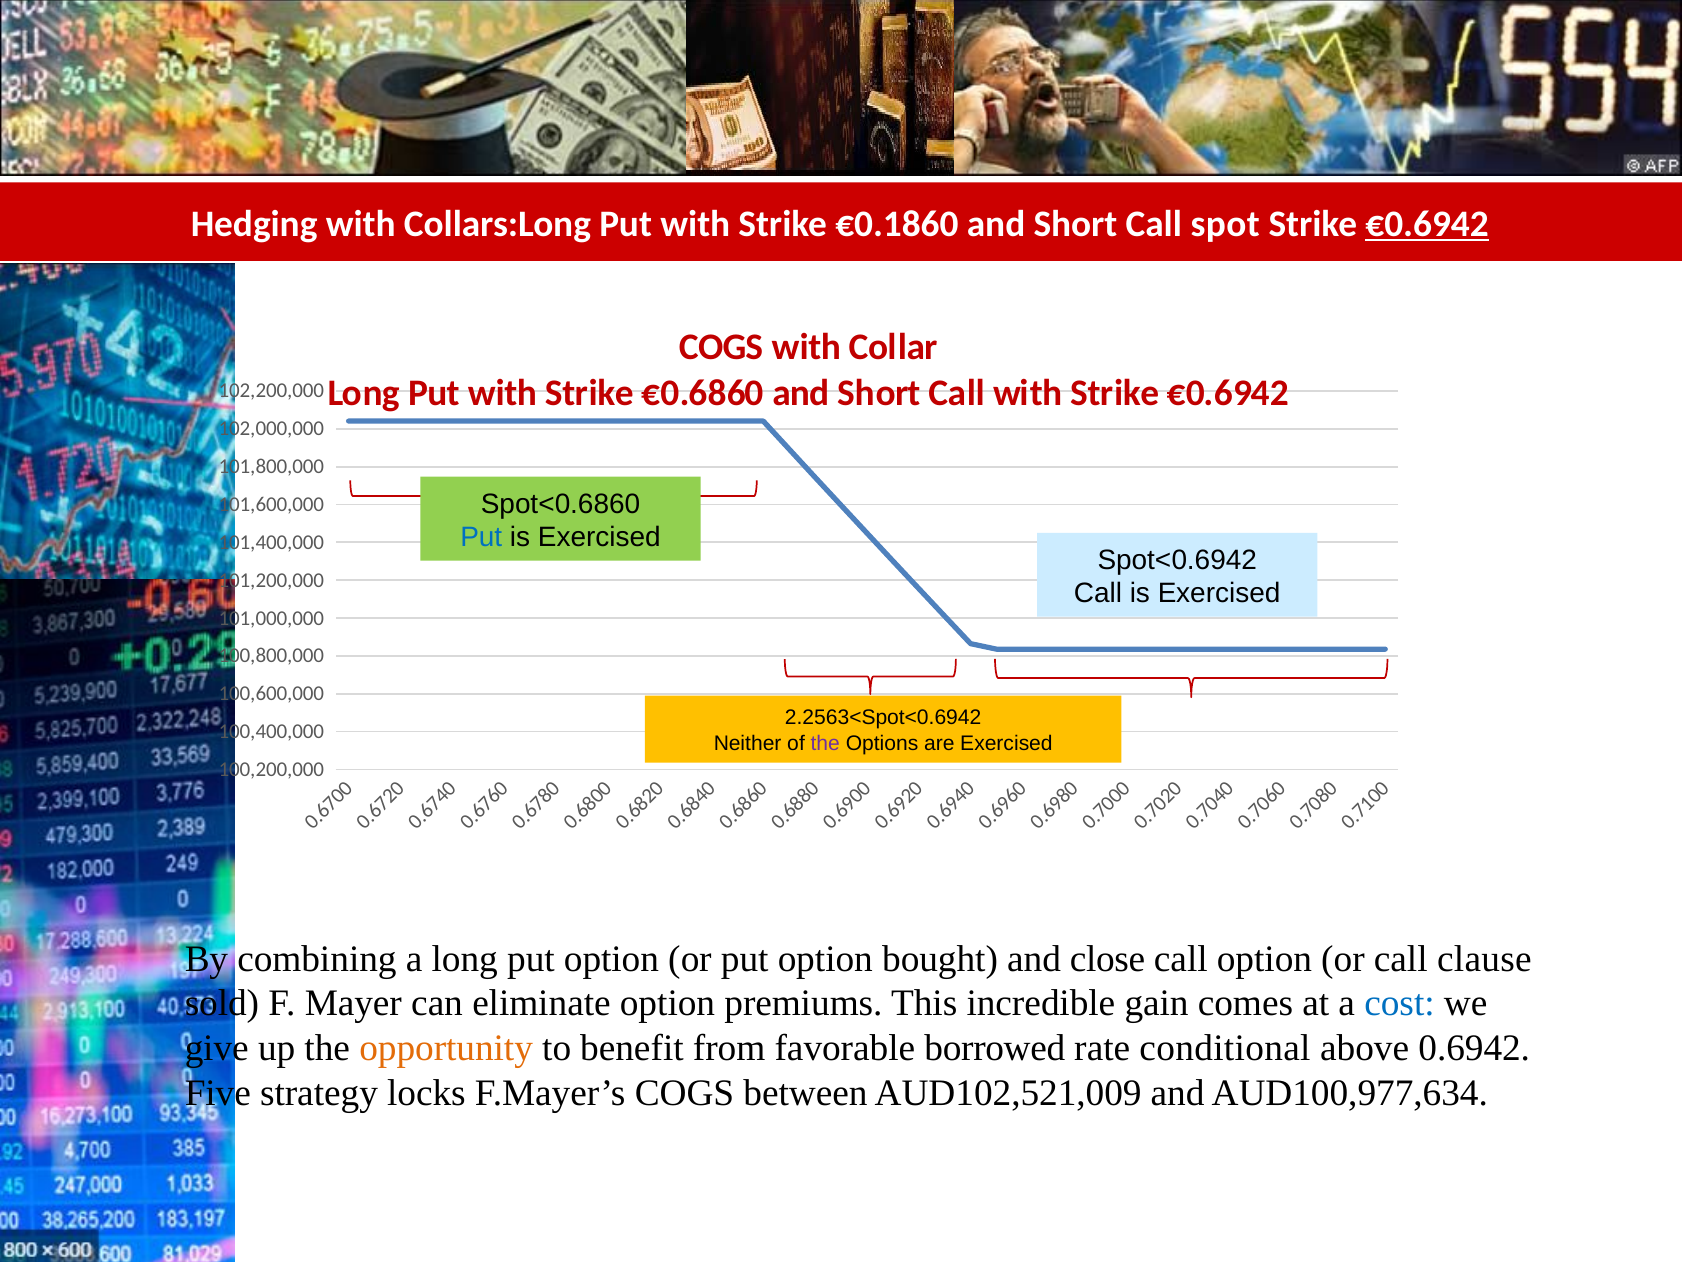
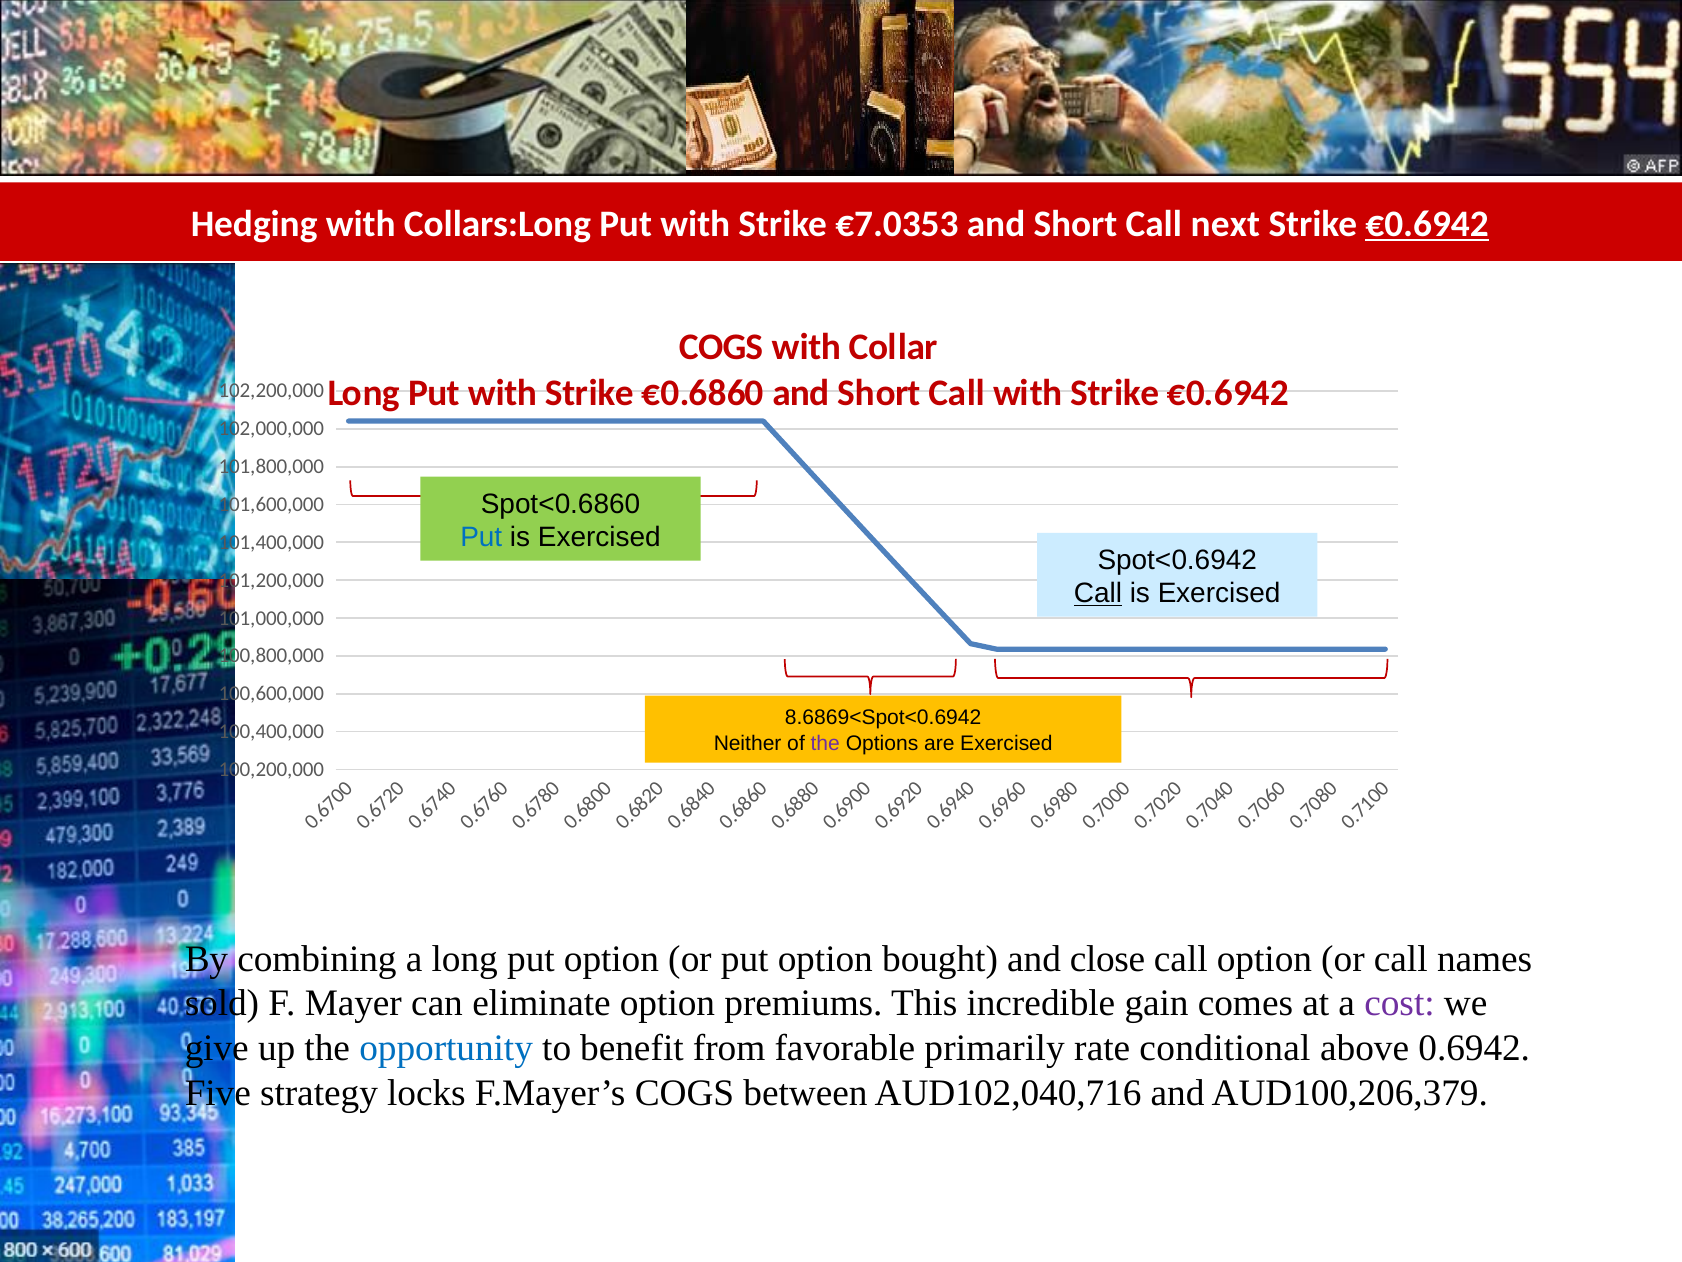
€0.1860: €0.1860 -> €7.0353
spot: spot -> next
Call at (1098, 593) underline: none -> present
2.2563<Spot<0.6942: 2.2563<Spot<0.6942 -> 8.6869<Spot<0.6942
clause: clause -> names
cost colour: blue -> purple
opportunity colour: orange -> blue
borrowed: borrowed -> primarily
AUD102,521,009: AUD102,521,009 -> AUD102,040,716
AUD100,977,634: AUD100,977,634 -> AUD100,206,379
